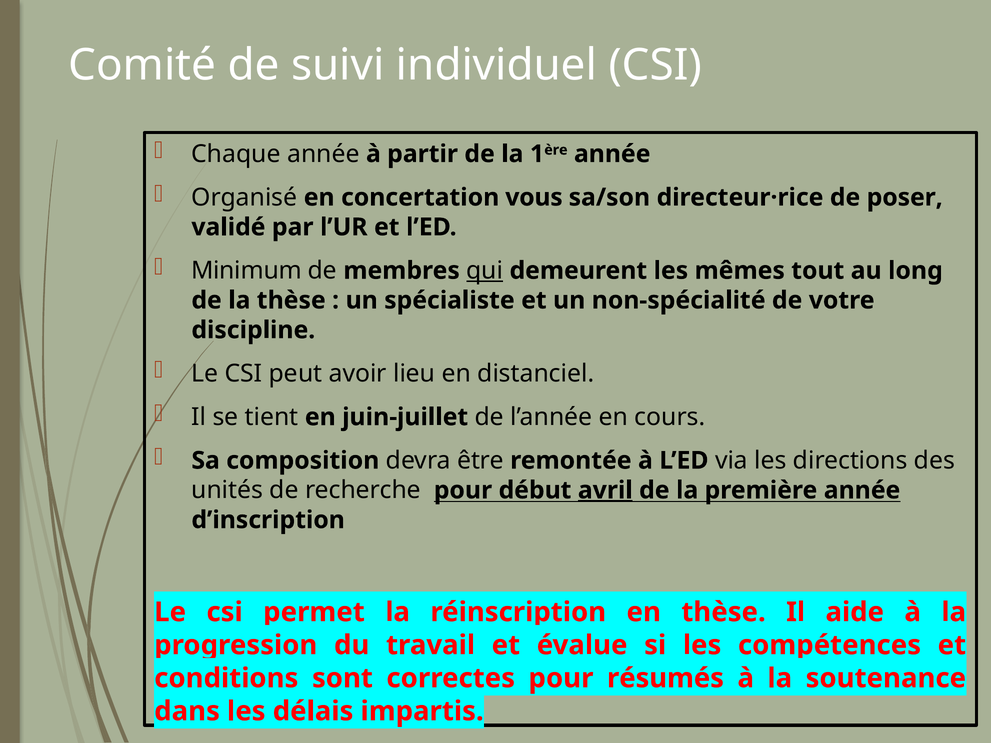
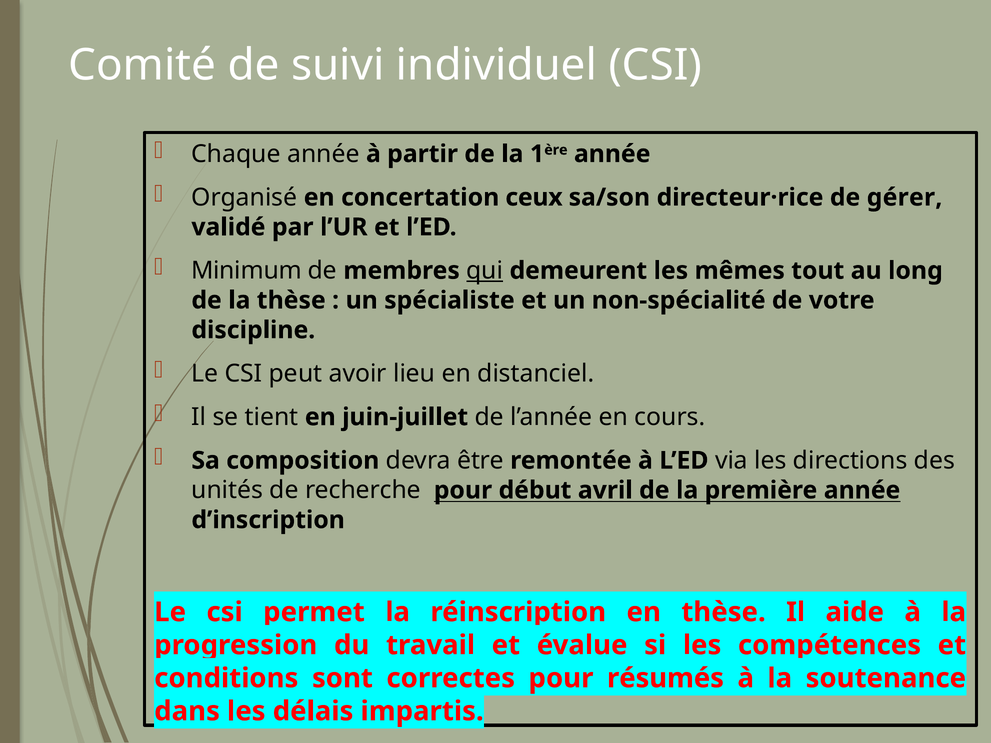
vous: vous -> ceux
poser: poser -> gérer
avril underline: present -> none
